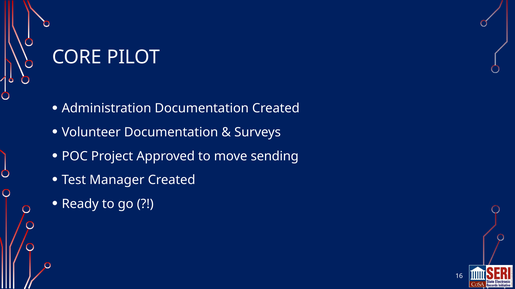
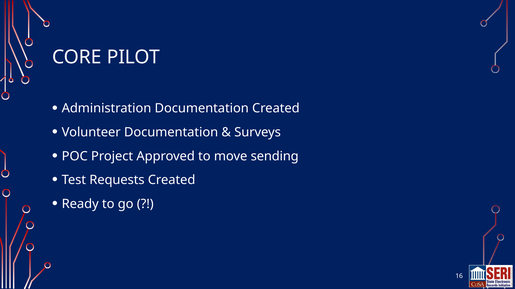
Manager: Manager -> Requests
